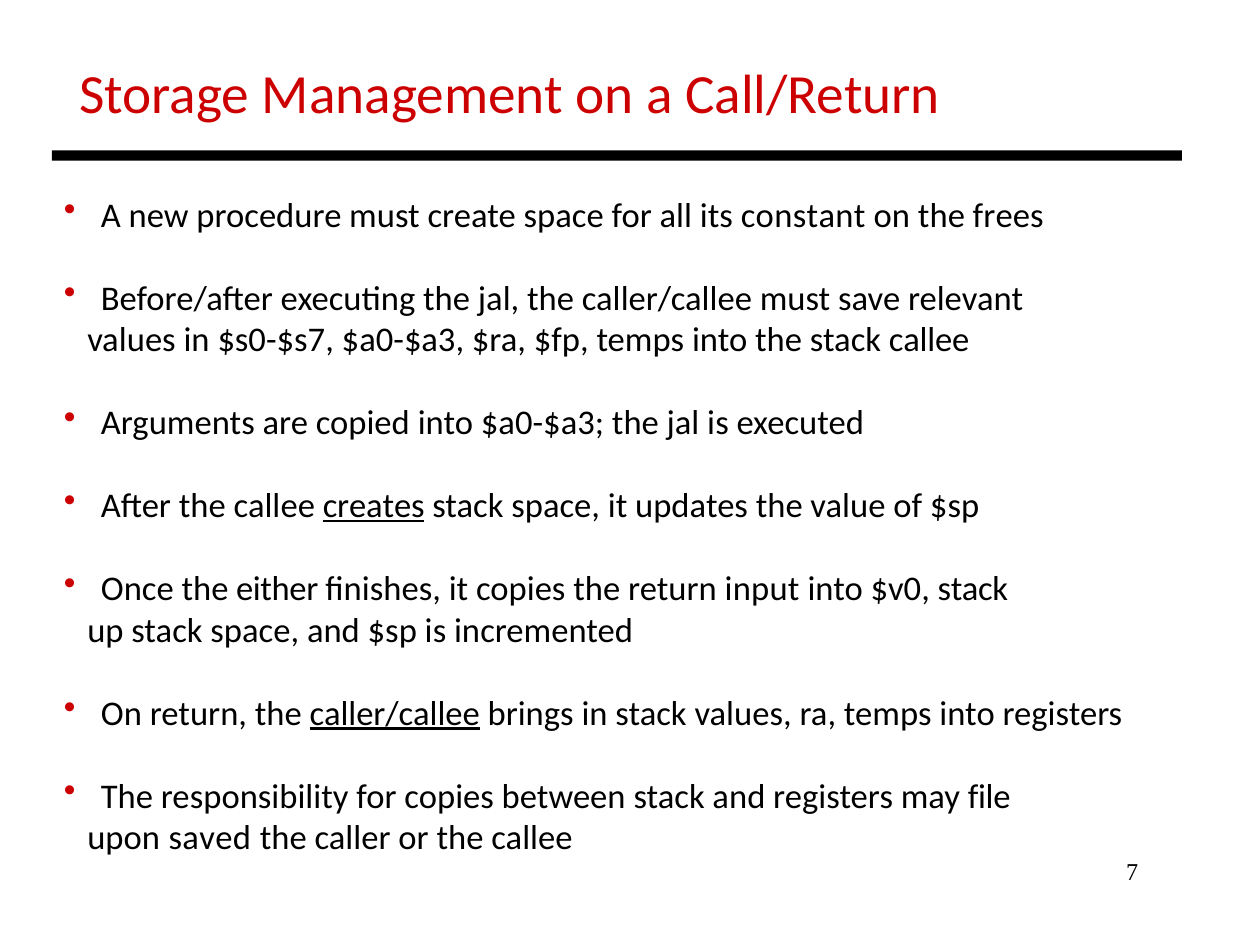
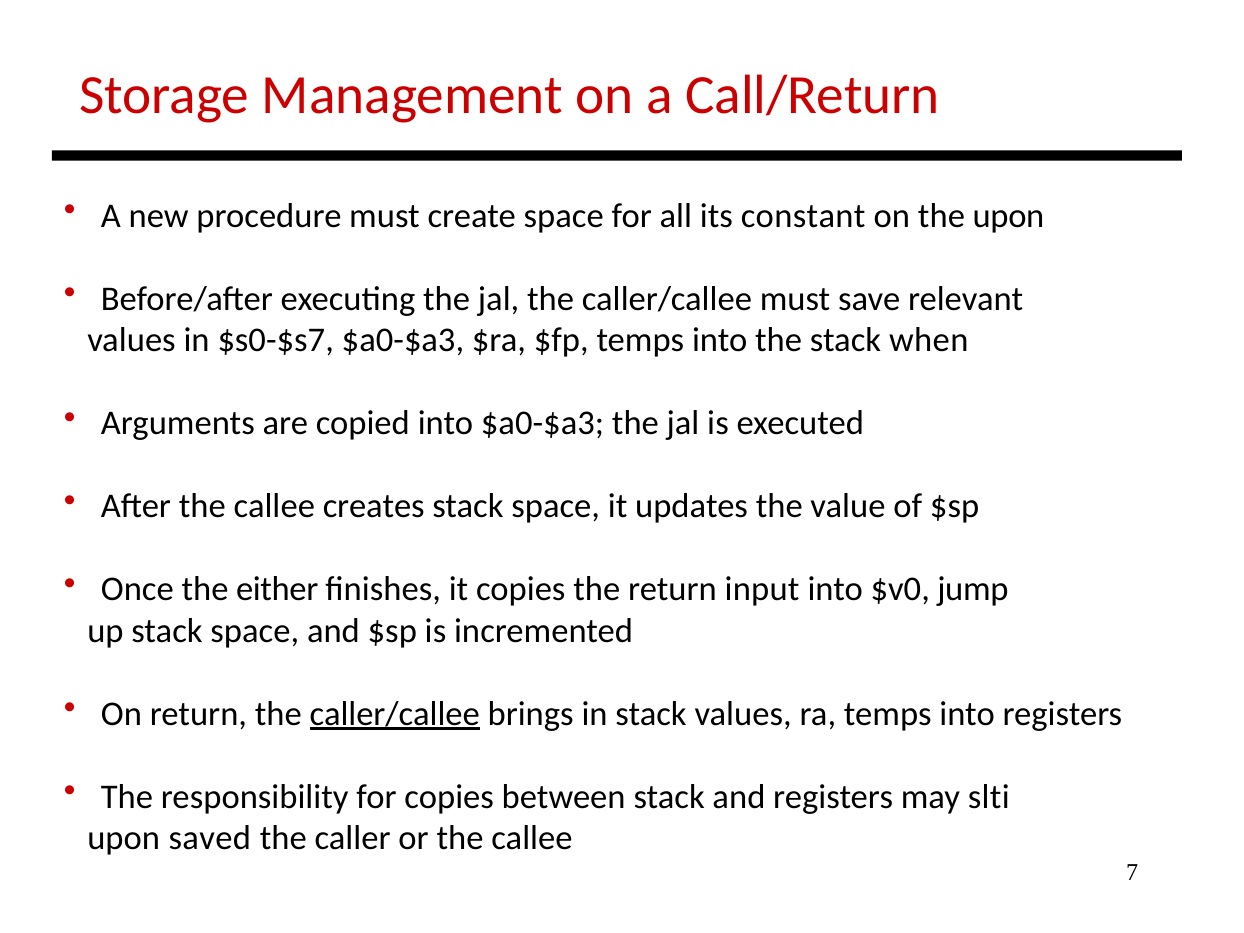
the frees: frees -> upon
stack callee: callee -> when
creates underline: present -> none
$v0 stack: stack -> jump
file: file -> slti
